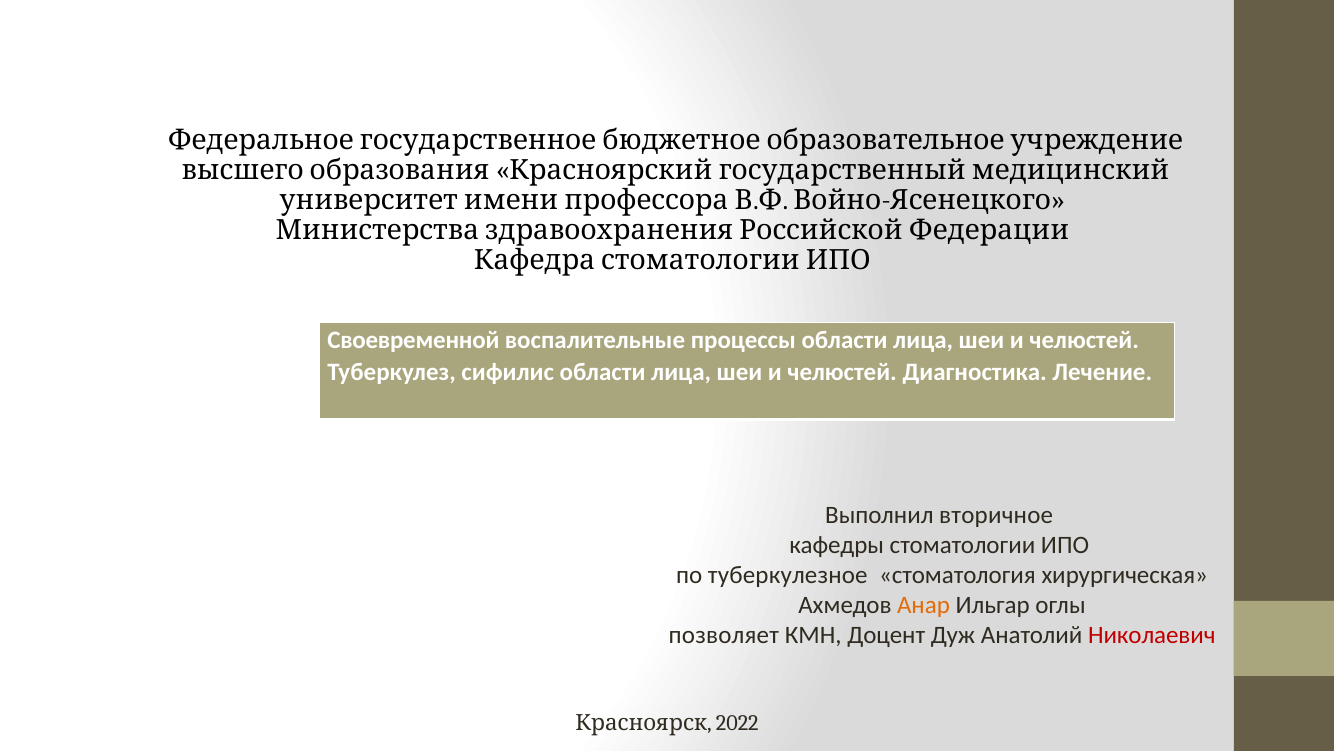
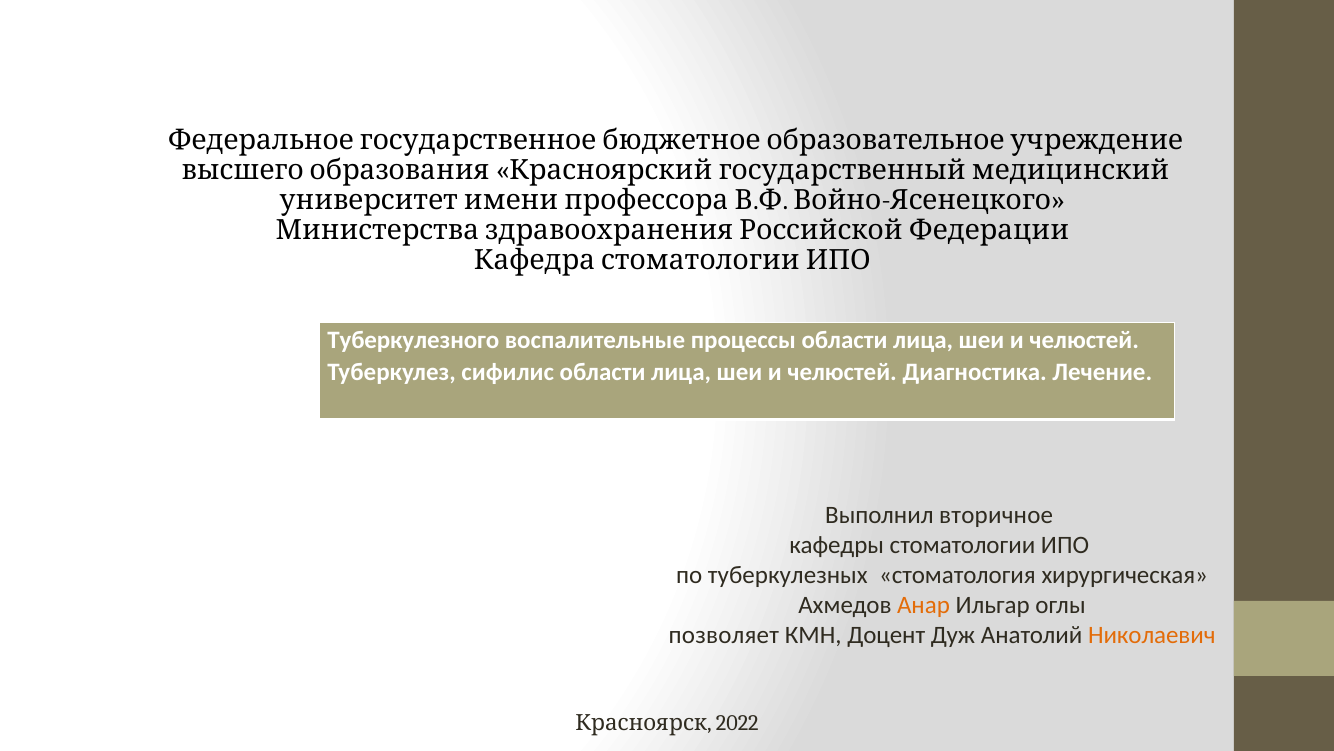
Своевременной: Своевременной -> Туберкулезного
туберкулезное: туберкулезное -> туберкулезных
Николаевич colour: red -> orange
